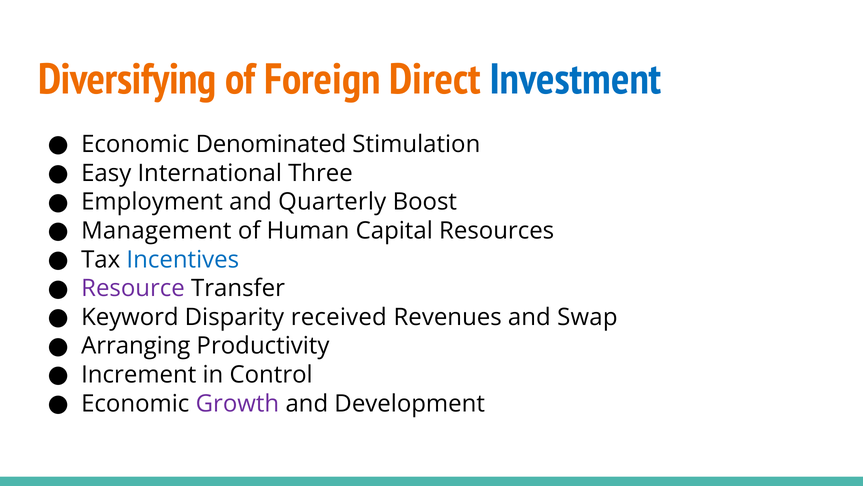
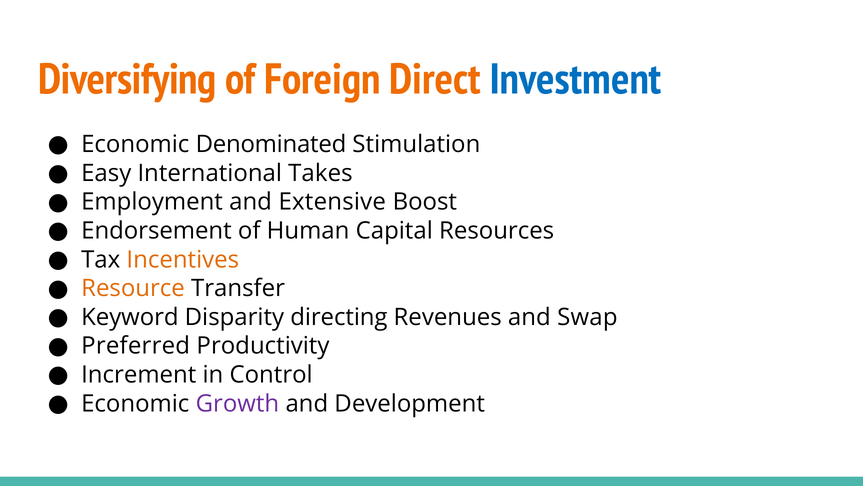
Three: Three -> Takes
Quarterly: Quarterly -> Extensive
Management: Management -> Endorsement
Incentives colour: blue -> orange
Resource colour: purple -> orange
received: received -> directing
Arranging: Arranging -> Preferred
